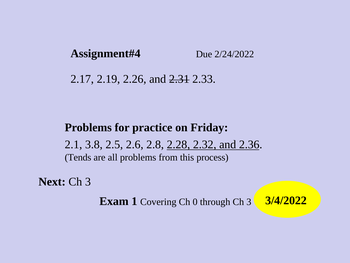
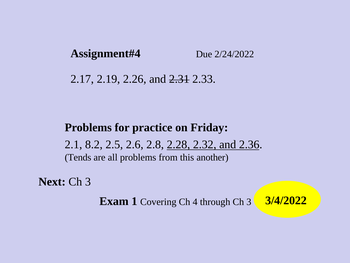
3.8: 3.8 -> 8.2
process: process -> another
0: 0 -> 4
